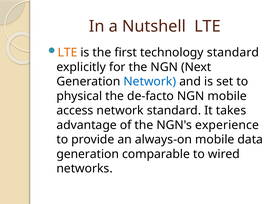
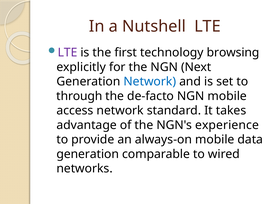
LTE at (68, 53) colour: orange -> purple
technology standard: standard -> browsing
physical: physical -> through
